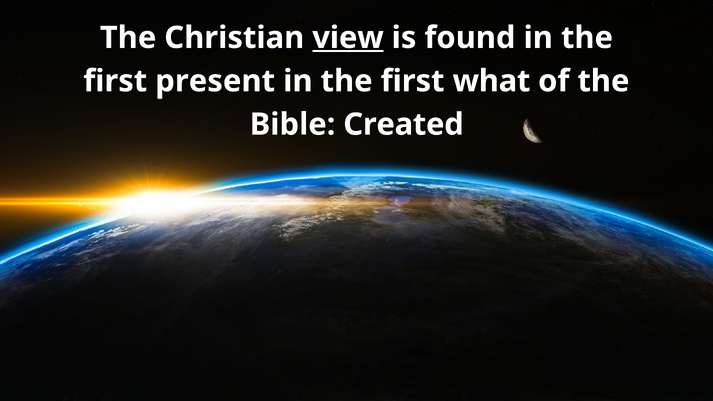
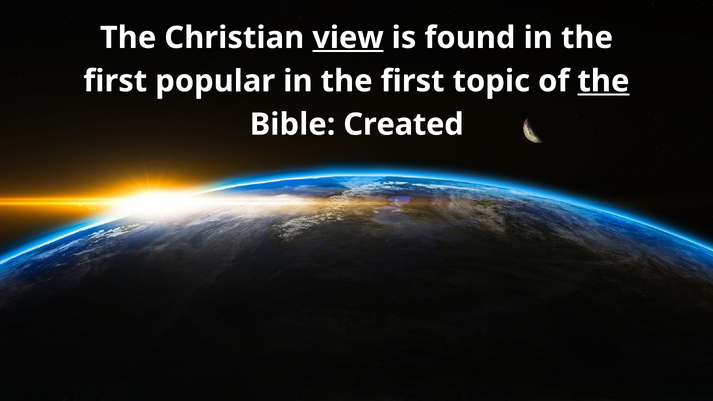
present: present -> popular
what: what -> topic
the at (603, 81) underline: none -> present
